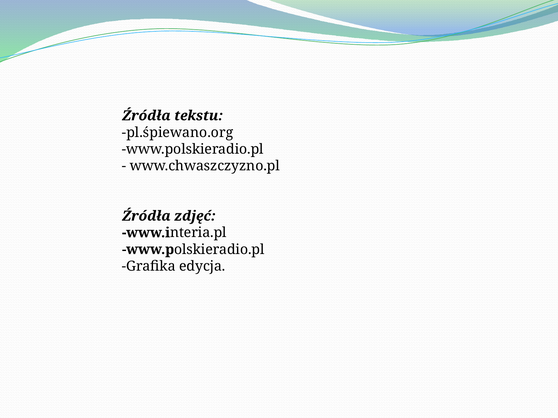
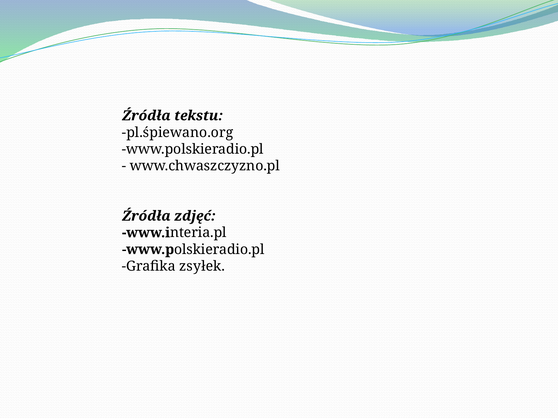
edycja: edycja -> zsyłek
